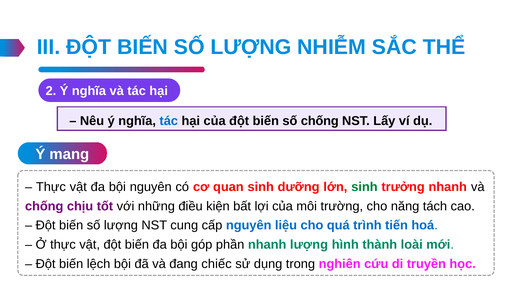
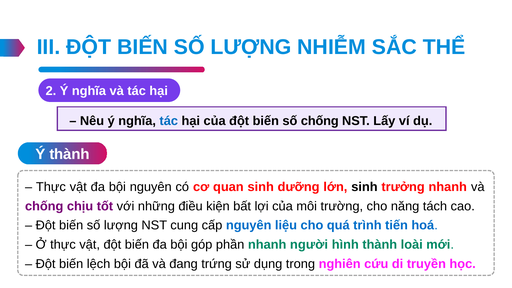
Ý mang: mang -> thành
sinh at (364, 187) colour: green -> black
nhanh lượng: lượng -> người
chiếc: chiếc -> trứng
